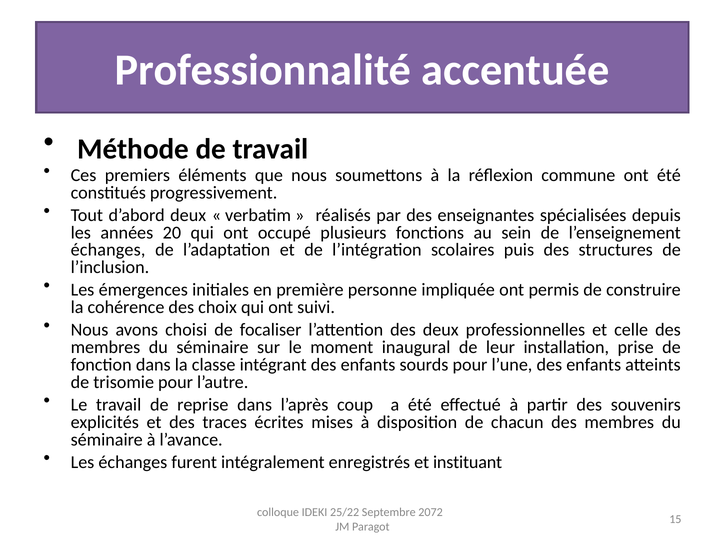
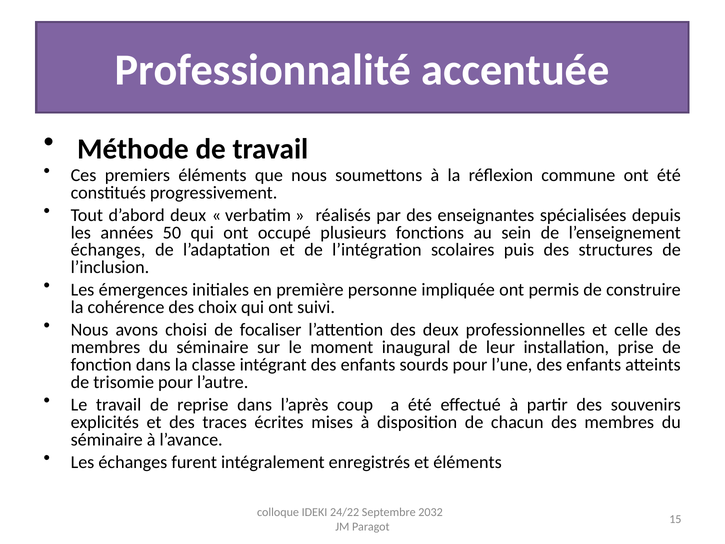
20: 20 -> 50
et instituant: instituant -> éléments
25/22: 25/22 -> 24/22
2072: 2072 -> 2032
